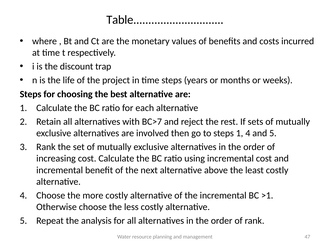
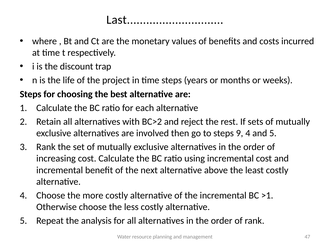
Table: Table -> Last
BC>7: BC>7 -> BC>2
steps 1: 1 -> 9
